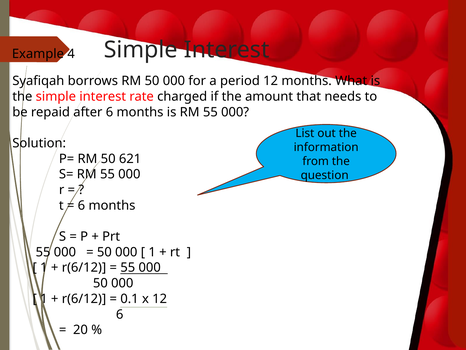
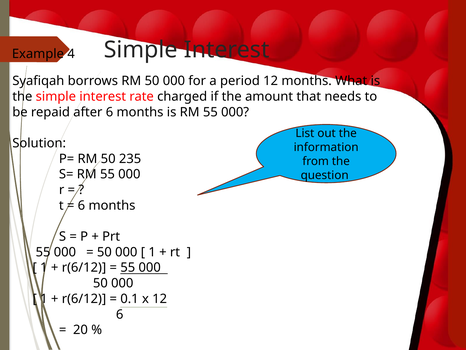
621: 621 -> 235
